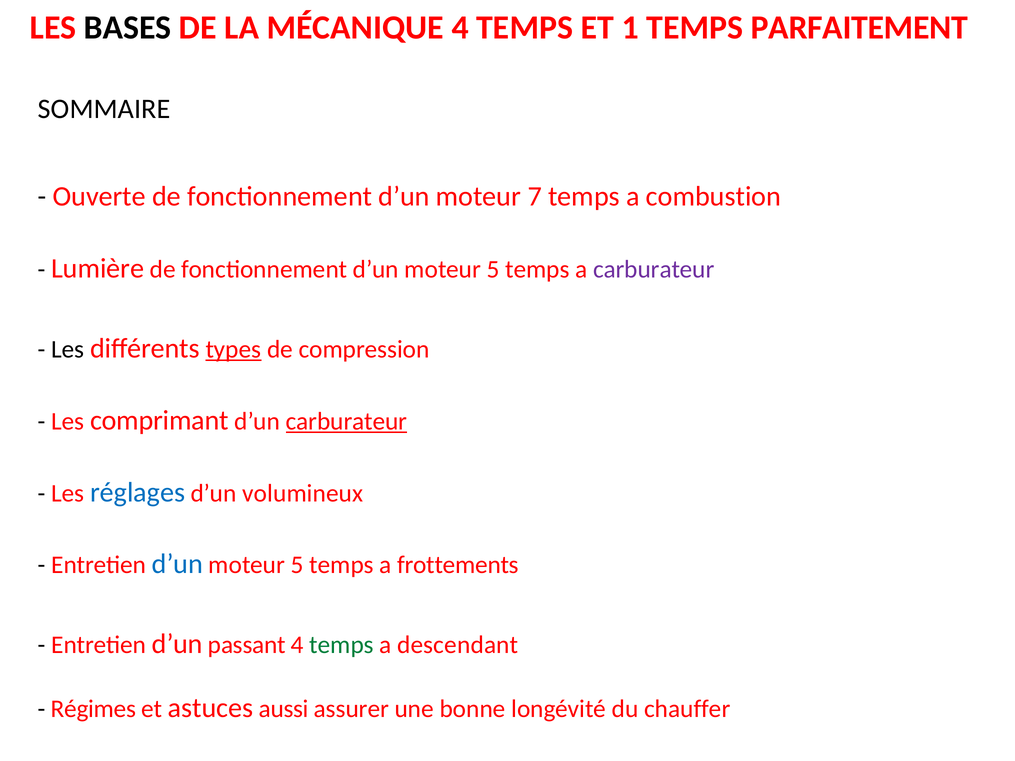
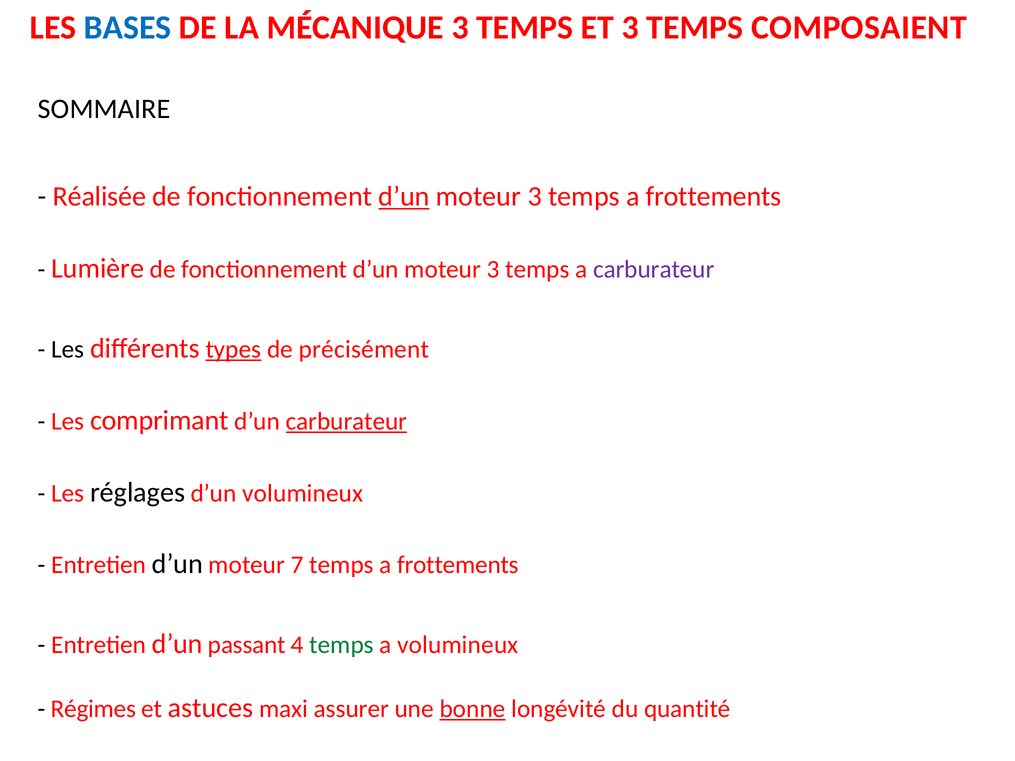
BASES colour: black -> blue
MÉCANIQUE 4: 4 -> 3
ET 1: 1 -> 3
PARFAITEMENT: PARFAITEMENT -> COMPOSAIENT
Ouverte: Ouverte -> Réalisée
d’un at (404, 197) underline: none -> present
7 at (535, 197): 7 -> 3
combustion at (714, 197): combustion -> frottements
5 at (493, 270): 5 -> 3
compression: compression -> précisément
réglages colour: blue -> black
d’un at (177, 564) colour: blue -> black
5 at (297, 565): 5 -> 7
a descendant: descendant -> volumineux
aussi: aussi -> maxi
bonne underline: none -> present
chauffer: chauffer -> quantité
